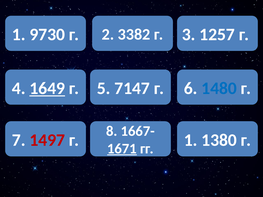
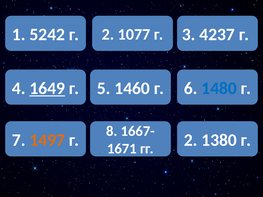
9730: 9730 -> 5242
1257: 1257 -> 4237
3382: 3382 -> 1077
7147: 7147 -> 1460
1497 colour: red -> orange
1671 underline: present -> none
гг 1: 1 -> 2
